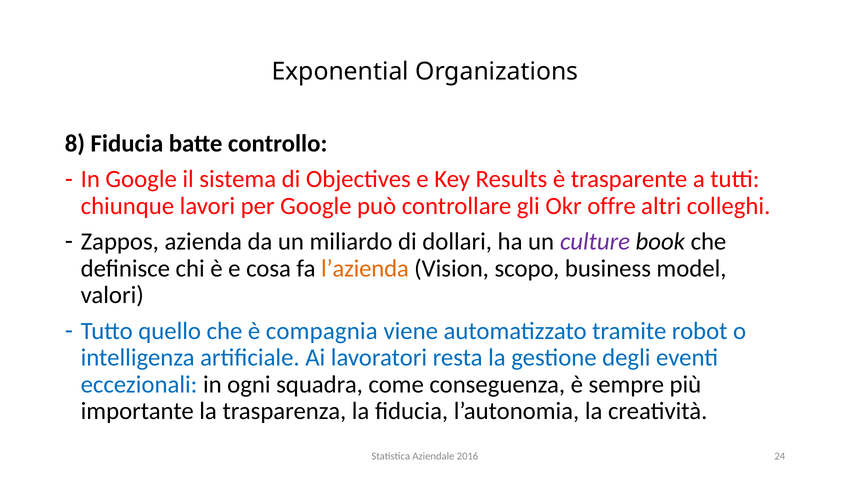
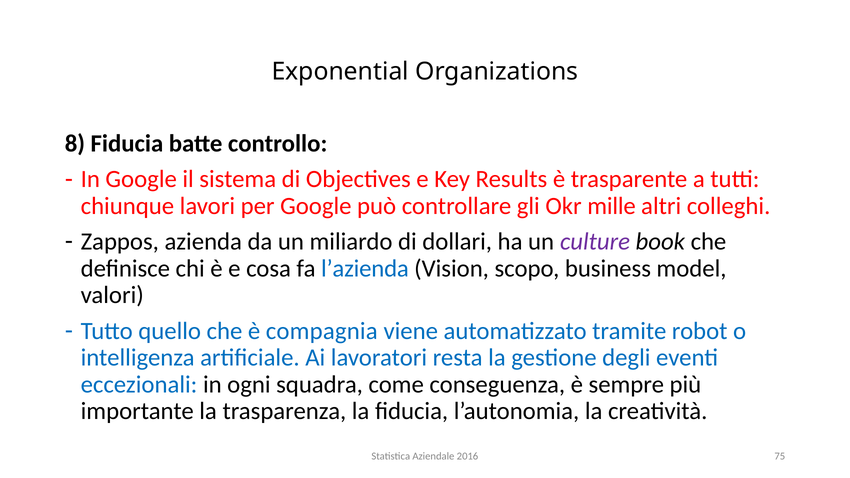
offre: offre -> mille
l’azienda colour: orange -> blue
24: 24 -> 75
